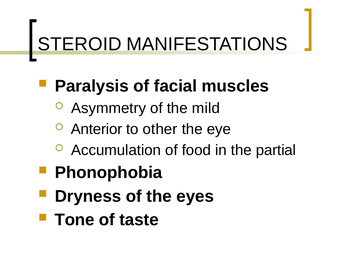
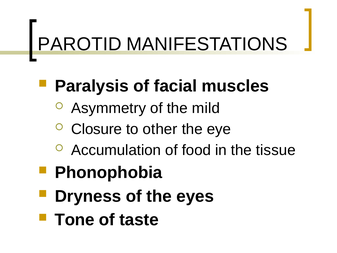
STEROID: STEROID -> PAROTID
Anterior: Anterior -> Closure
partial: partial -> tissue
